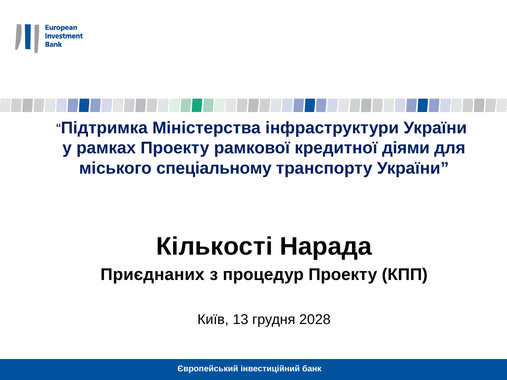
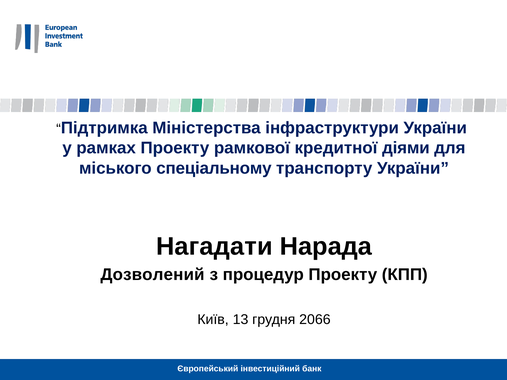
Кількості: Кількості -> Нагадати
Приєднаних: Приєднаних -> Дозволений
2028: 2028 -> 2066
